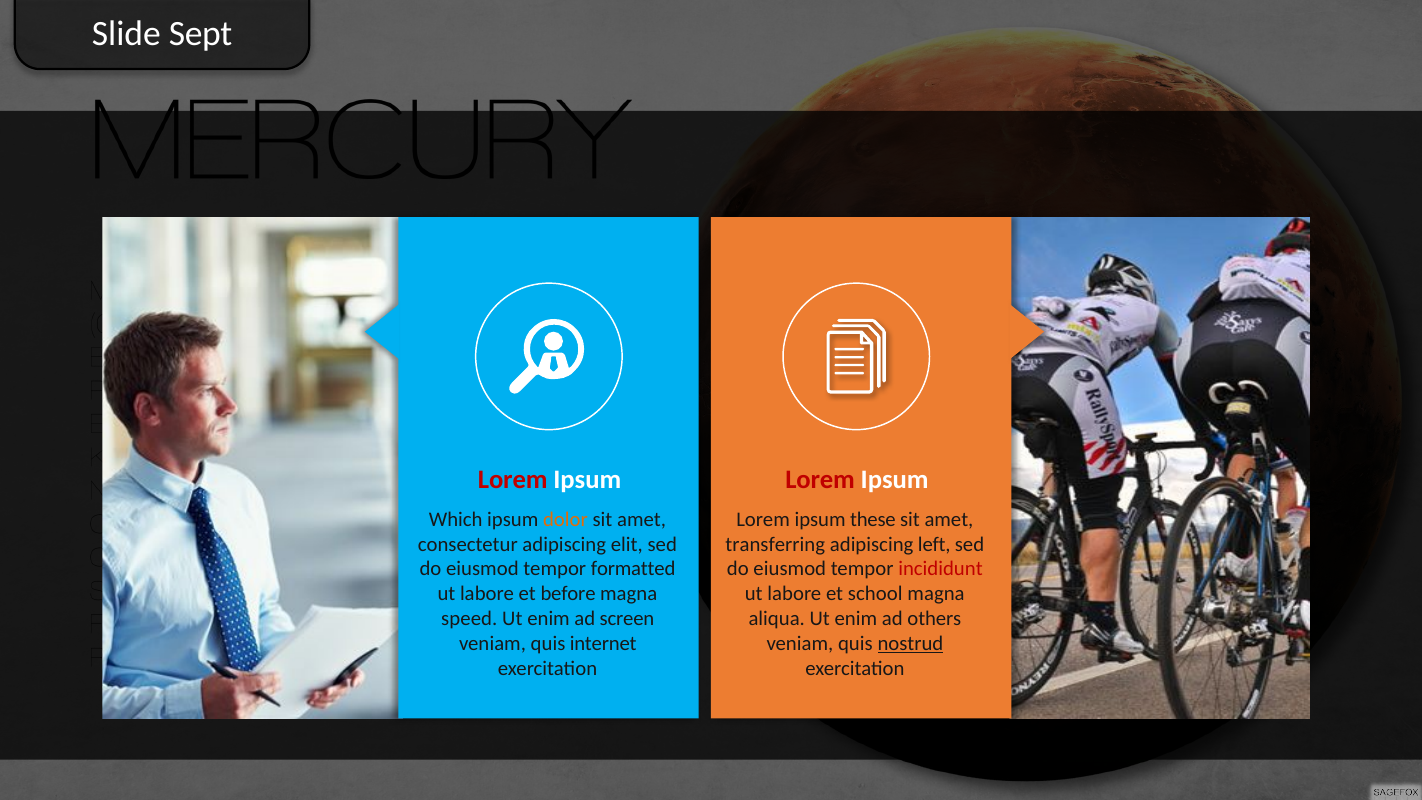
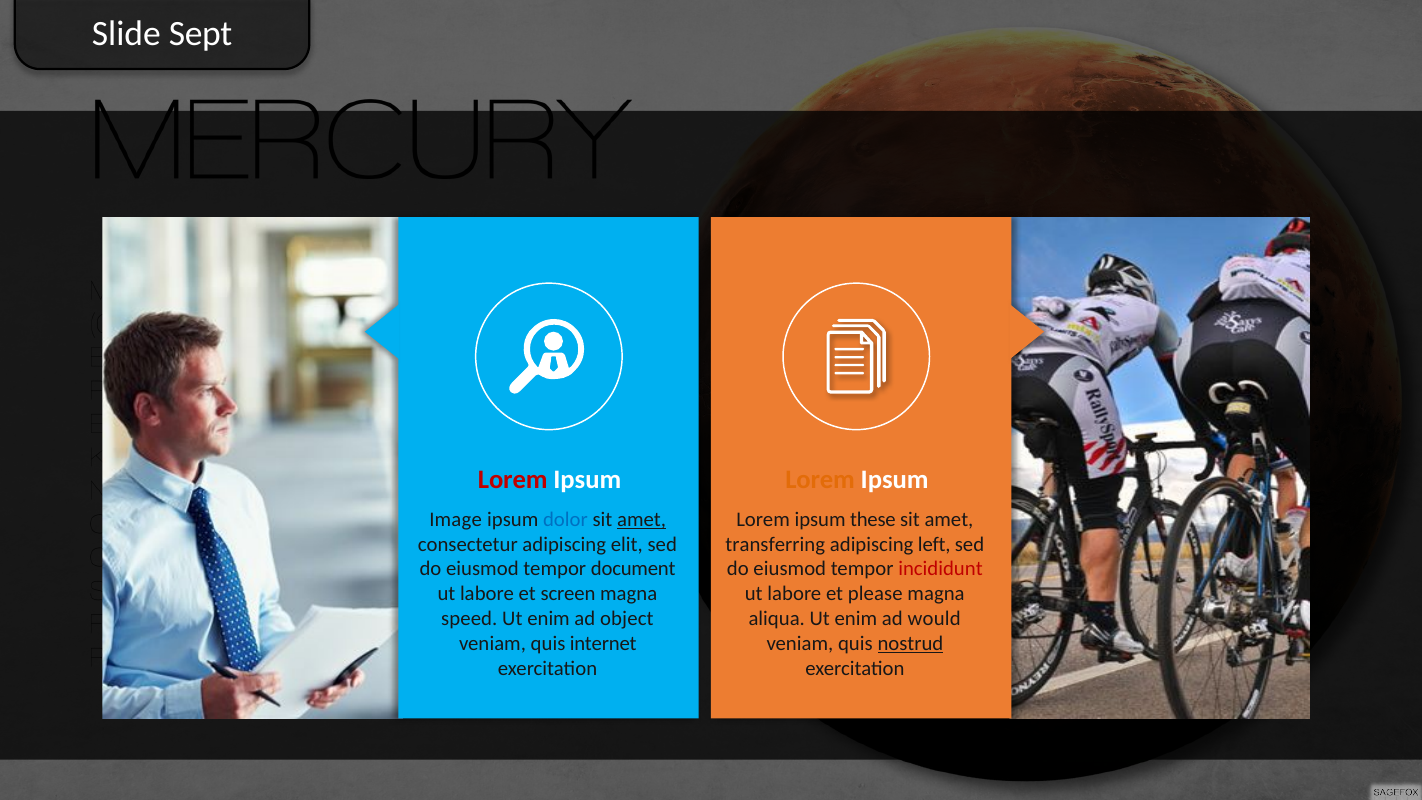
Lorem at (820, 480) colour: red -> orange
Which: Which -> Image
dolor colour: orange -> blue
amet at (642, 519) underline: none -> present
formatted: formatted -> document
before: before -> screen
school: school -> please
screen: screen -> object
others: others -> would
